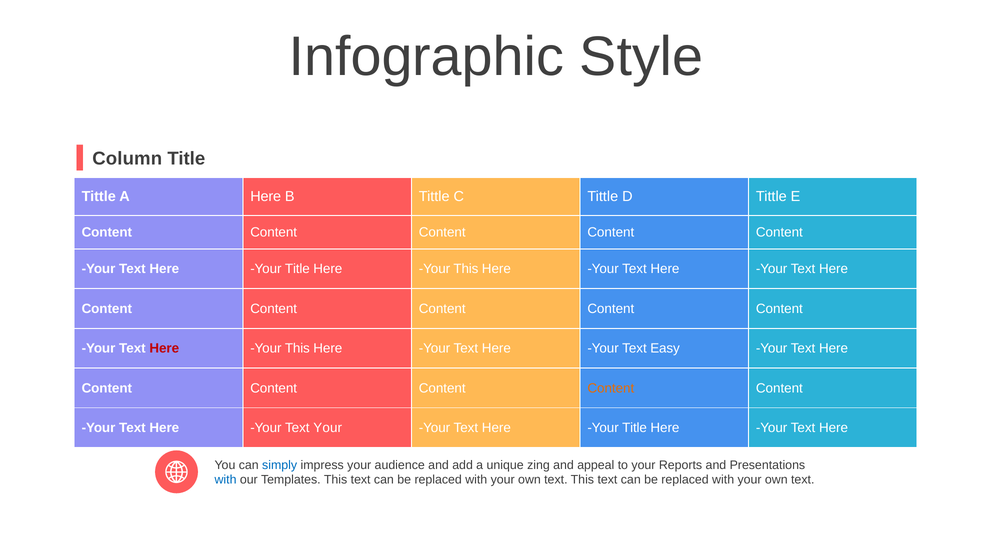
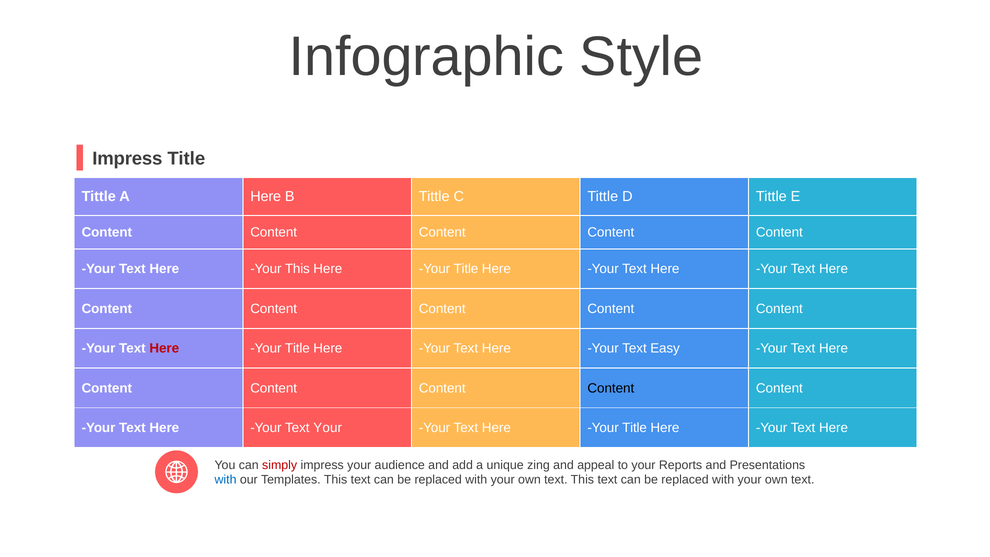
Column at (127, 158): Column -> Impress
Title at (297, 269): Title -> This
This at (466, 269): This -> Title
This at (297, 348): This -> Title
Content at (611, 388) colour: orange -> black
simply colour: blue -> red
